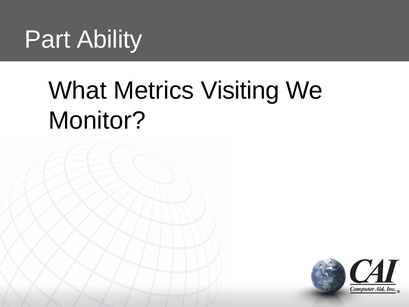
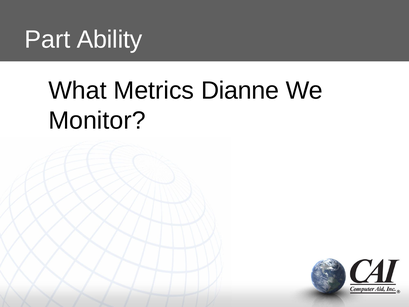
Visiting: Visiting -> Dianne
